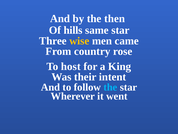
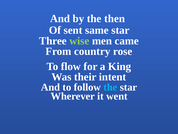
hills: hills -> sent
wise colour: yellow -> light green
host: host -> flow
